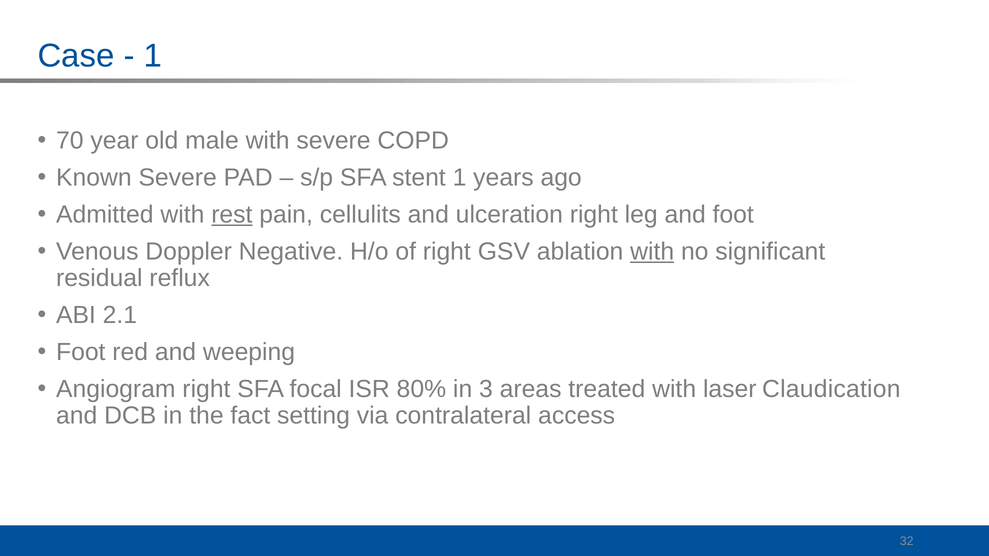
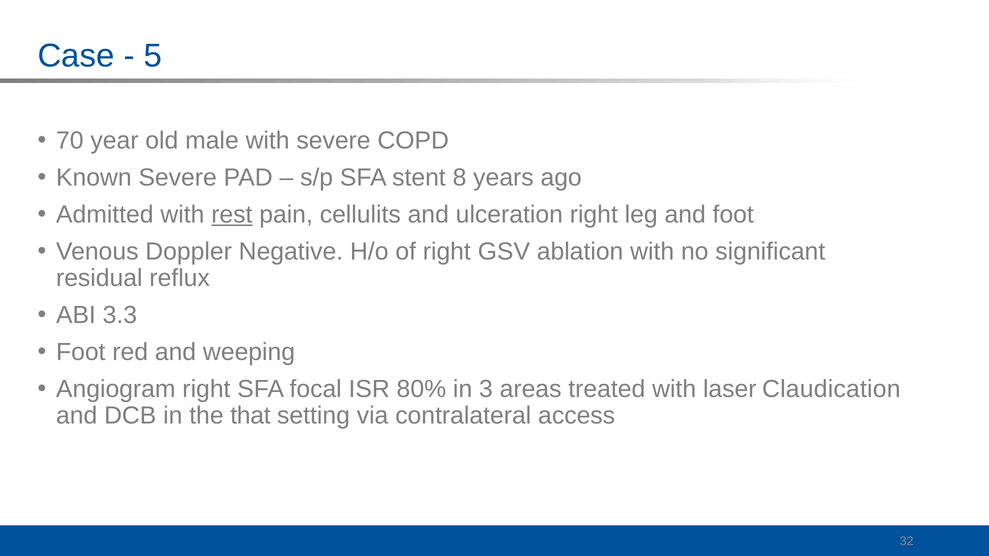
1 at (153, 56): 1 -> 5
stent 1: 1 -> 8
with at (652, 252) underline: present -> none
2.1: 2.1 -> 3.3
fact: fact -> that
